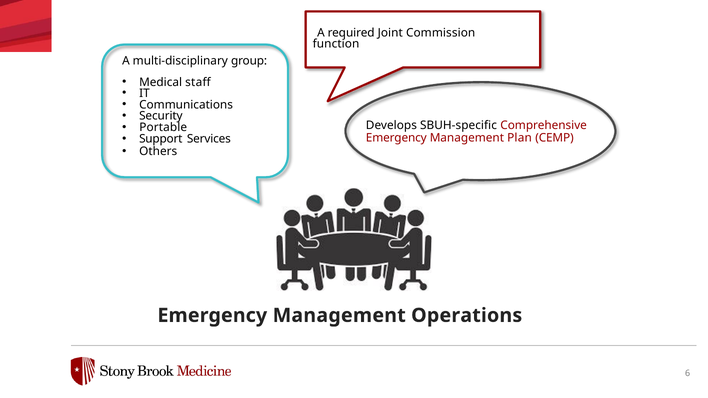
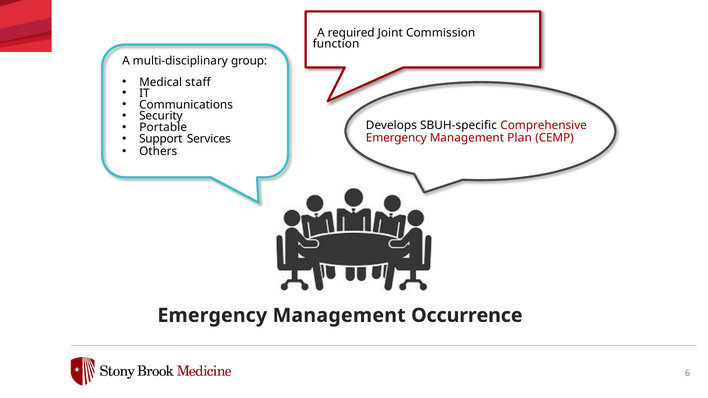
Operations: Operations -> Occurrence
